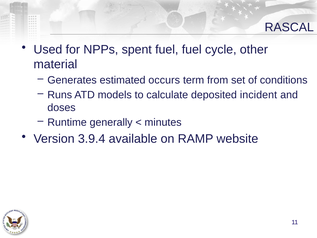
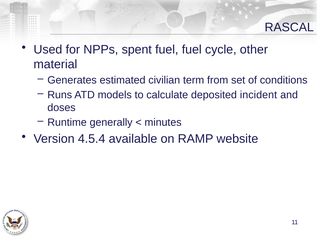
occurs: occurs -> civilian
3.9.4: 3.9.4 -> 4.5.4
